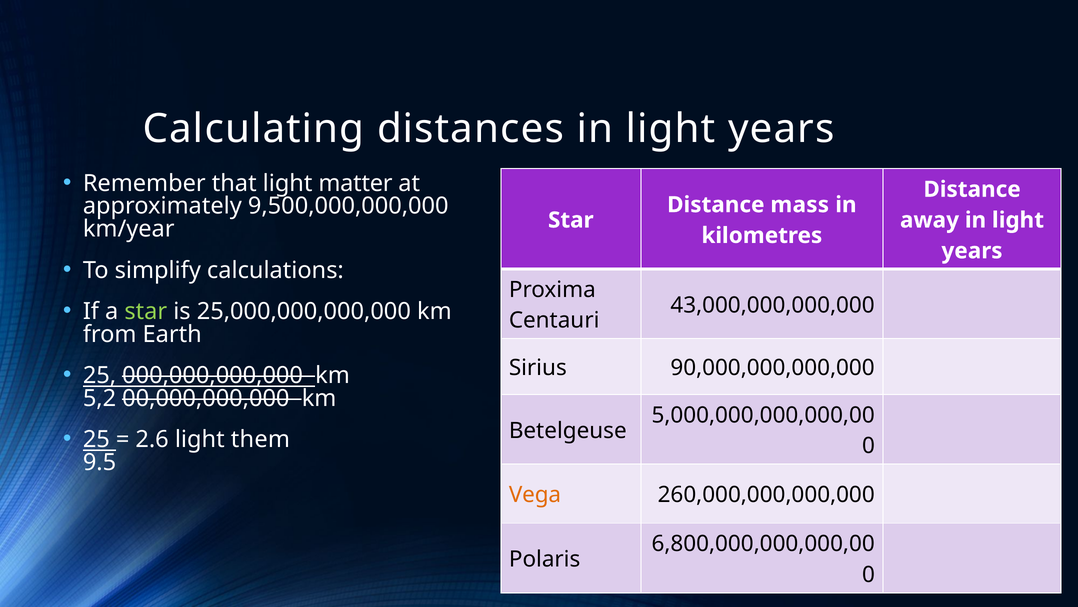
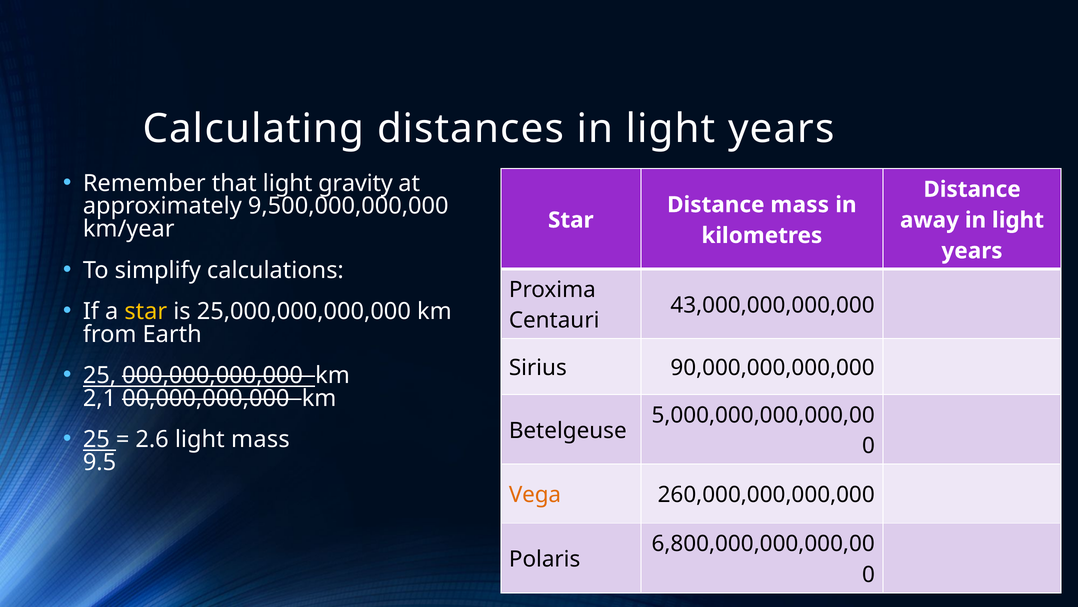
matter: matter -> gravity
star at (146, 311) colour: light green -> yellow
5,2: 5,2 -> 2,1
light them: them -> mass
